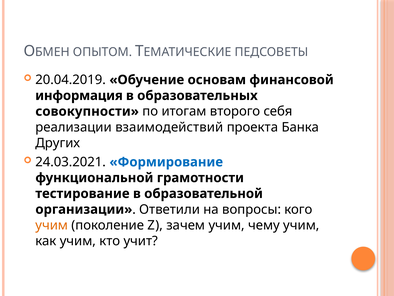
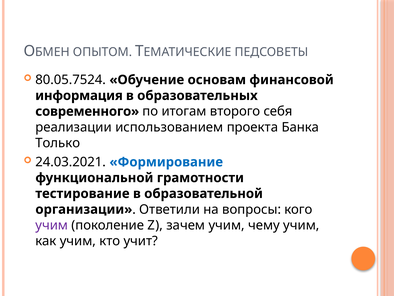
20.04.2019: 20.04.2019 -> 80.05.7524
совокупности: совокупности -> современного
взаимодействий: взаимодействий -> использованием
Других: Других -> Только
учим at (52, 225) colour: orange -> purple
